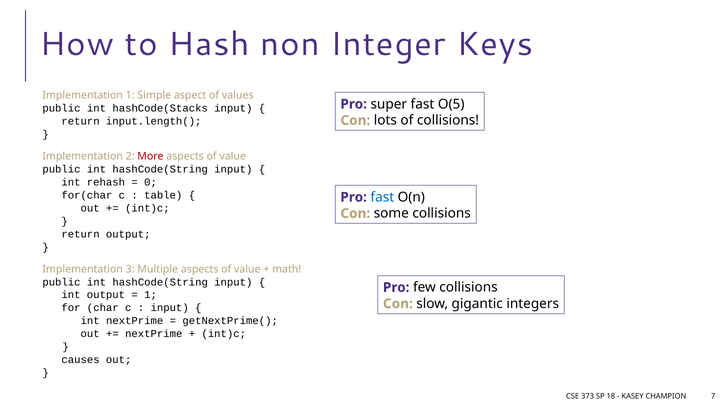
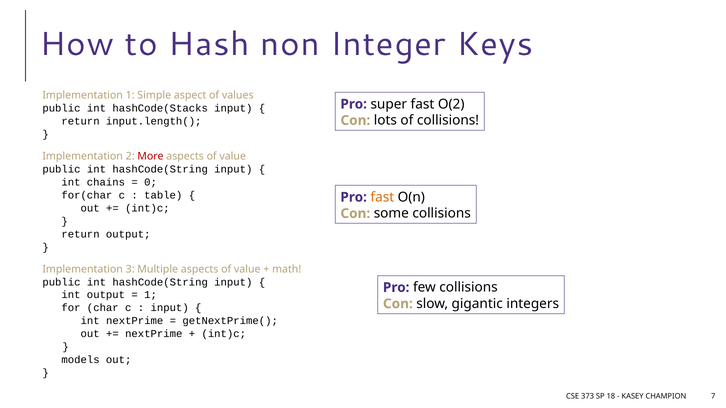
O(5: O(5 -> O(2
rehash: rehash -> chains
fast at (382, 197) colour: blue -> orange
causes: causes -> models
